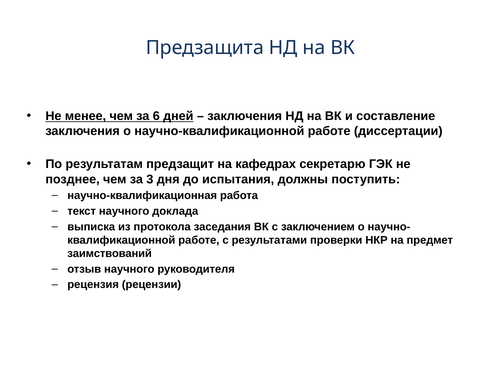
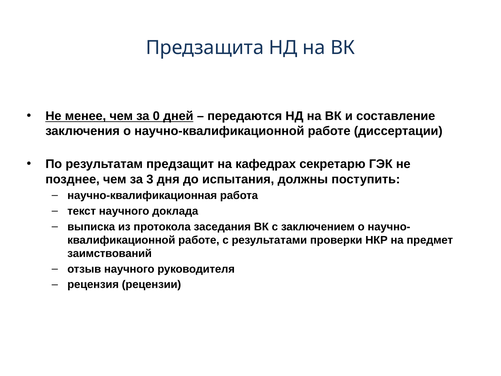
6: 6 -> 0
заключения at (245, 116): заключения -> передаются
